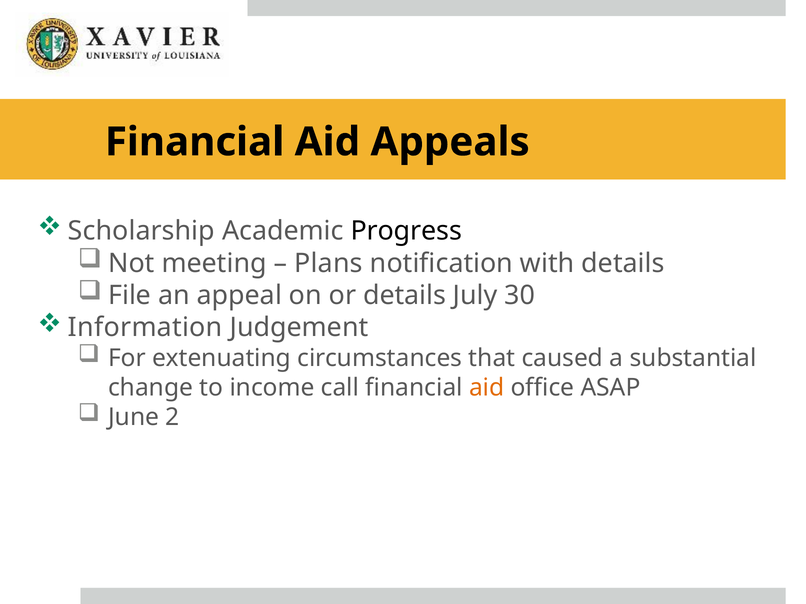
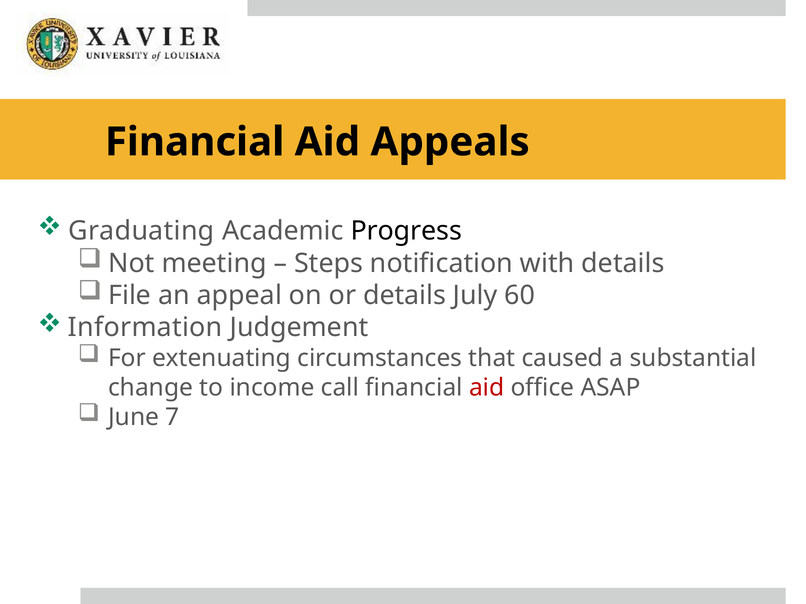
Scholarship: Scholarship -> Graduating
Plans: Plans -> Steps
30: 30 -> 60
aid at (487, 388) colour: orange -> red
2: 2 -> 7
